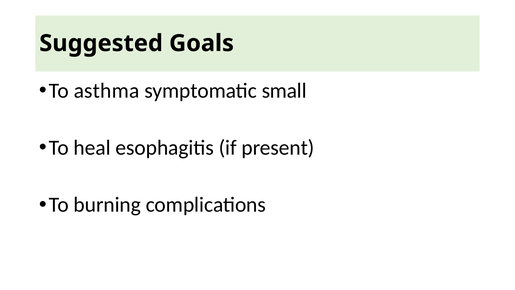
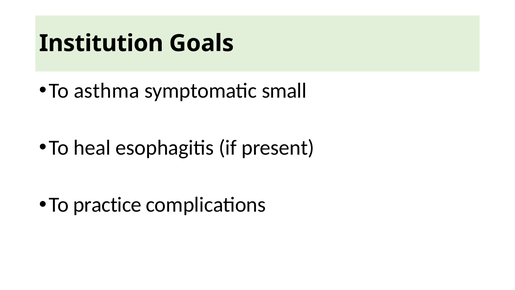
Suggested: Suggested -> Institution
burning: burning -> practice
